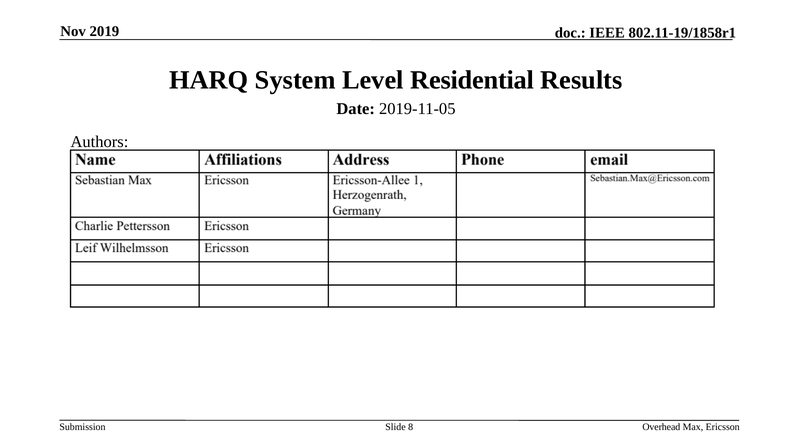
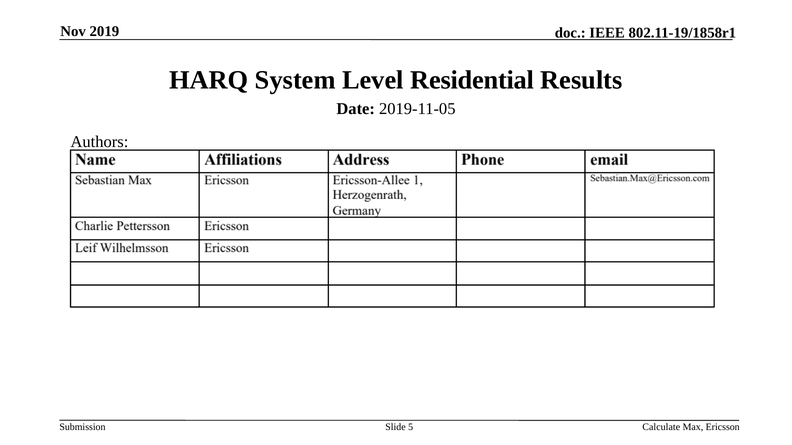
8: 8 -> 5
Overhead: Overhead -> Calculate
